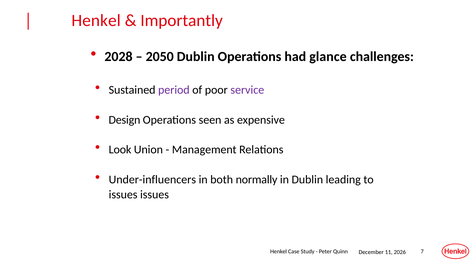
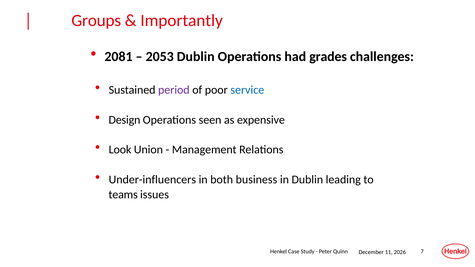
Henkel at (96, 21): Henkel -> Groups
2028: 2028 -> 2081
2050: 2050 -> 2053
glance: glance -> grades
service colour: purple -> blue
normally: normally -> business
issues at (123, 195): issues -> teams
